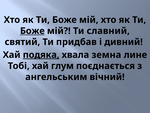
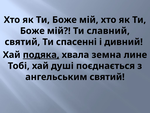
Боже at (32, 31) underline: present -> none
придбав: придбав -> спасенні
глум: глум -> душі
ангельським вічний: вічний -> святий
